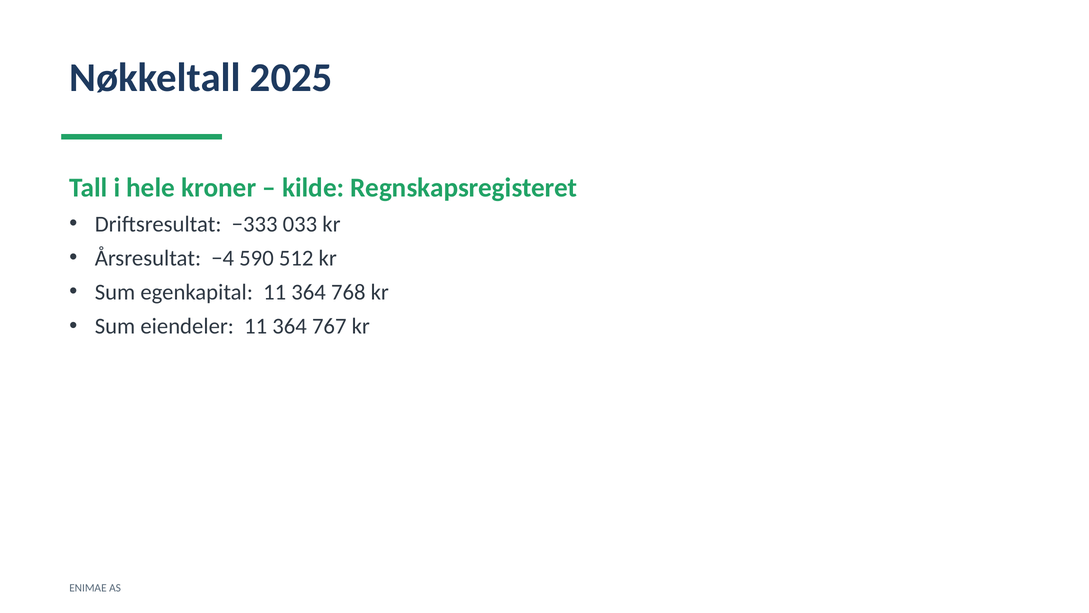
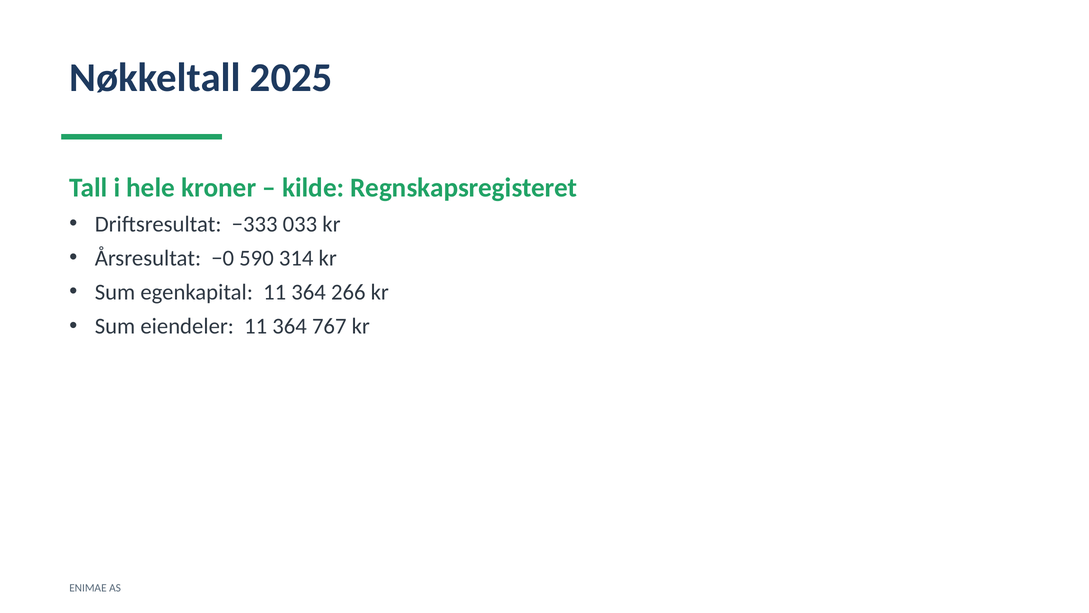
−4: −4 -> −0
512: 512 -> 314
768: 768 -> 266
